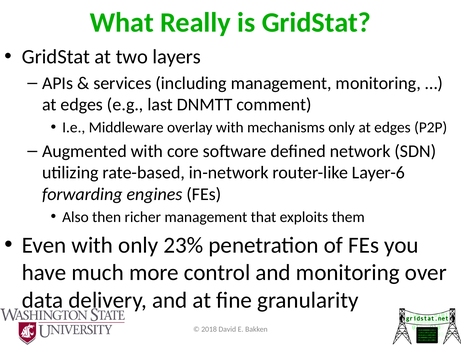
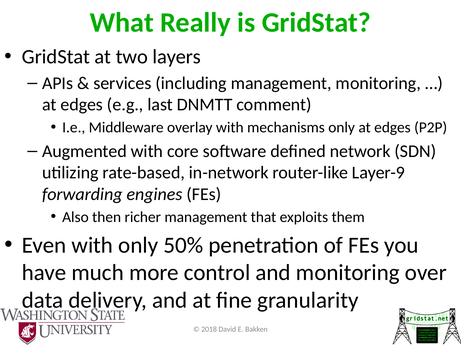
Layer-6: Layer-6 -> Layer-9
23%: 23% -> 50%
